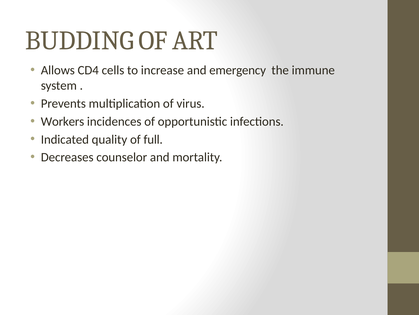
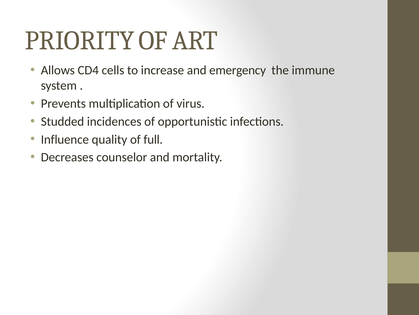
BUDDING: BUDDING -> PRIORITY
Workers: Workers -> Studded
Indicated: Indicated -> Influence
